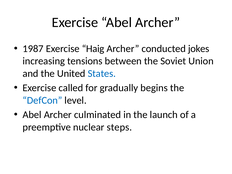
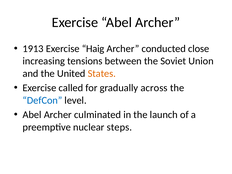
1987: 1987 -> 1913
jokes: jokes -> close
States colour: blue -> orange
begins: begins -> across
